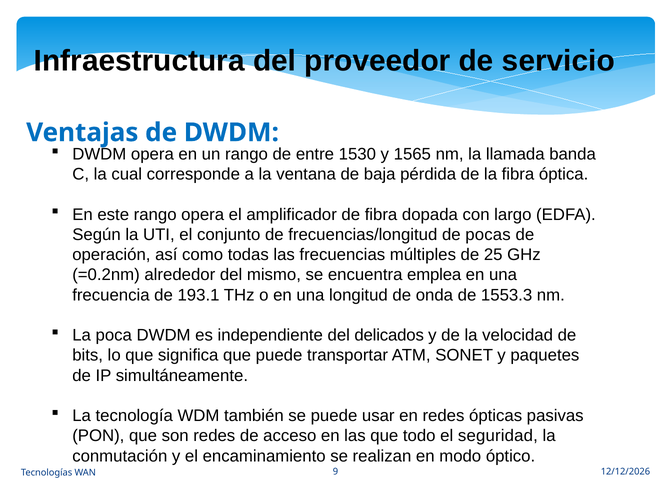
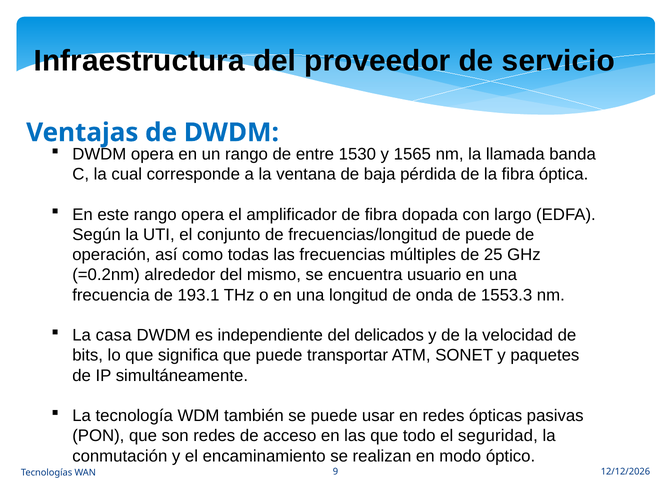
de pocas: pocas -> puede
emplea: emplea -> usuario
poca: poca -> casa
